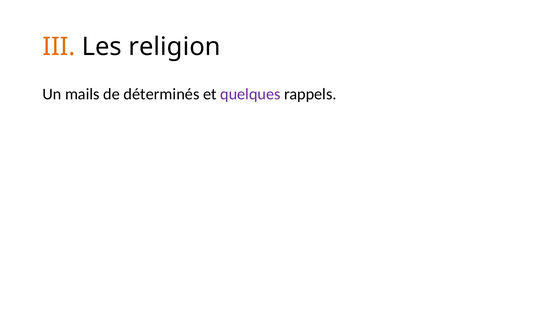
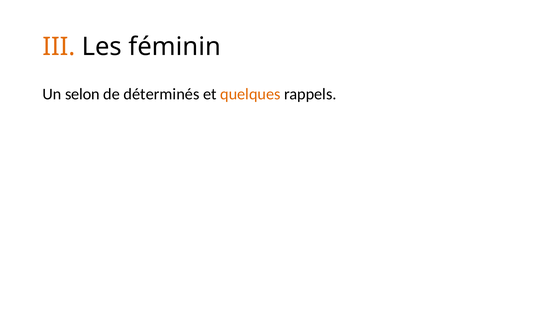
religion: religion -> féminin
mails: mails -> selon
quelques colour: purple -> orange
